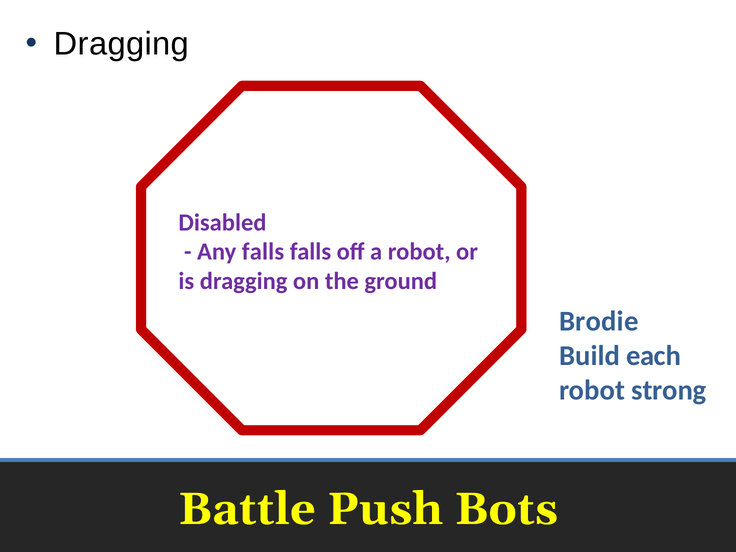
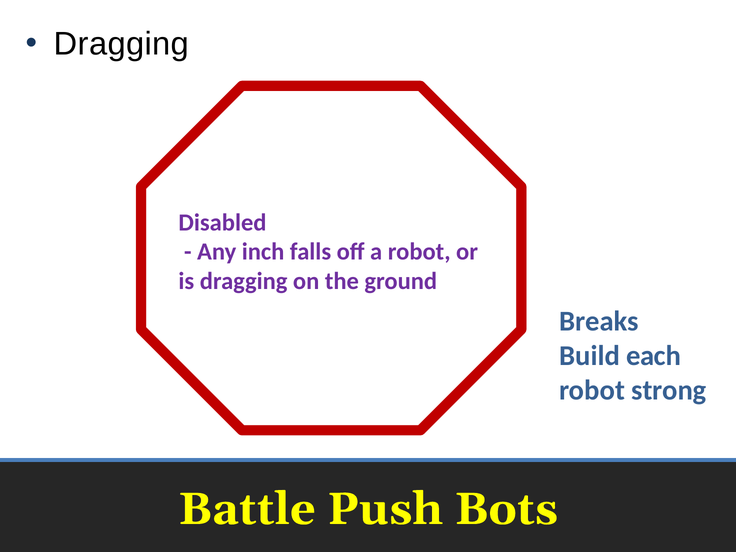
Any falls: falls -> inch
Brodie: Brodie -> Breaks
